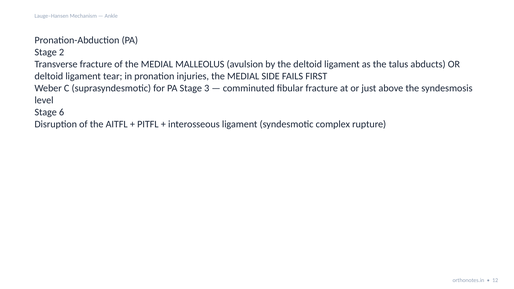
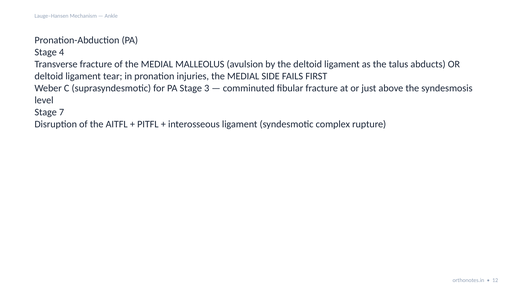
2: 2 -> 4
6: 6 -> 7
